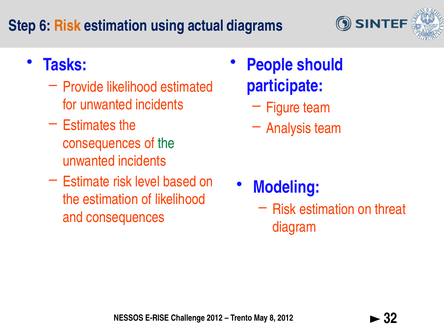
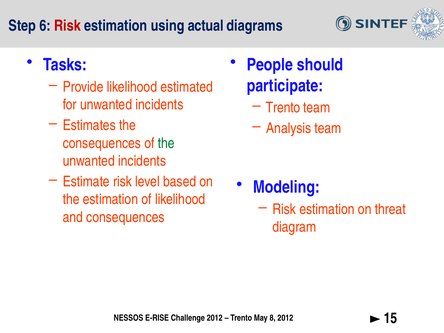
Risk at (67, 26) colour: orange -> red
Figure at (283, 108): Figure -> Trento
32: 32 -> 15
